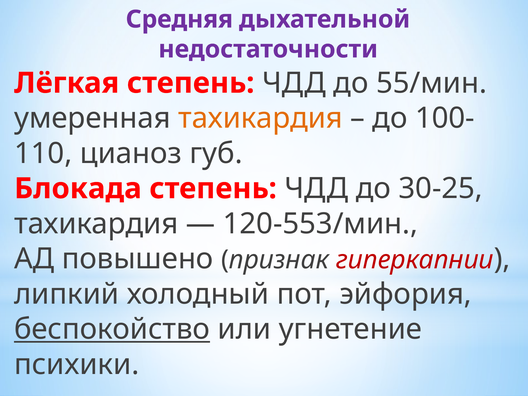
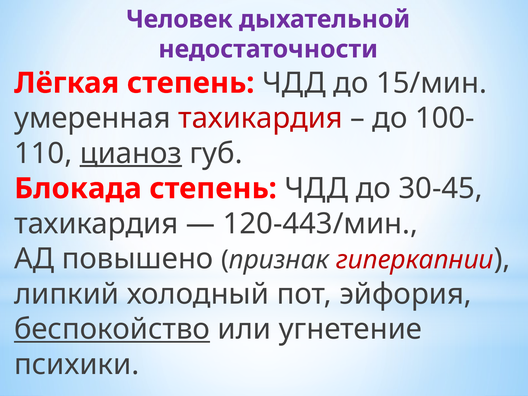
Средняя: Средняя -> Человек
55/мин: 55/мин -> 15/мин
тахикардия at (261, 118) colour: orange -> red
цианоз underline: none -> present
30-25: 30-25 -> 30-45
120-553/мин: 120-553/мин -> 120-443/мин
